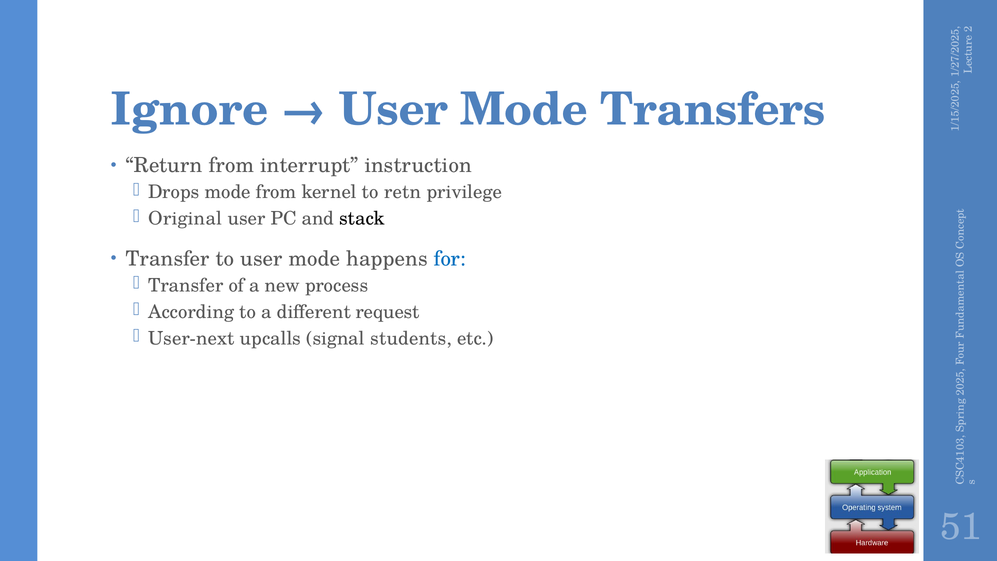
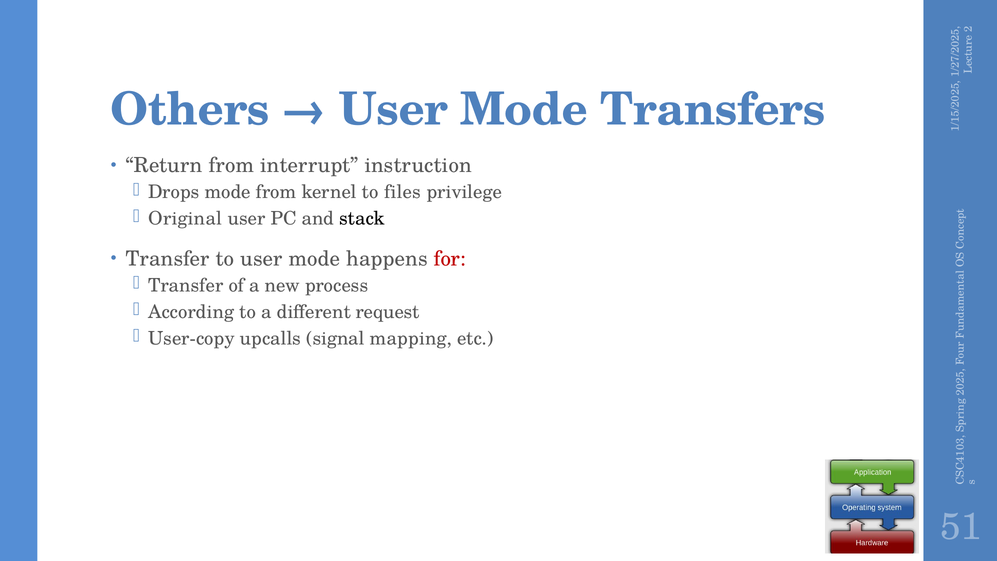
Ignore: Ignore -> Others
retn: retn -> files
for colour: blue -> red
User-next: User-next -> User-copy
students: students -> mapping
